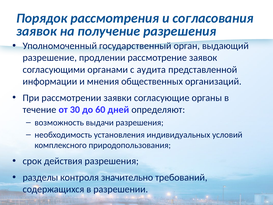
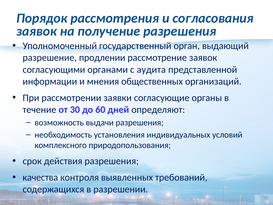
разделы: разделы -> качества
значительно: значительно -> выявленных
